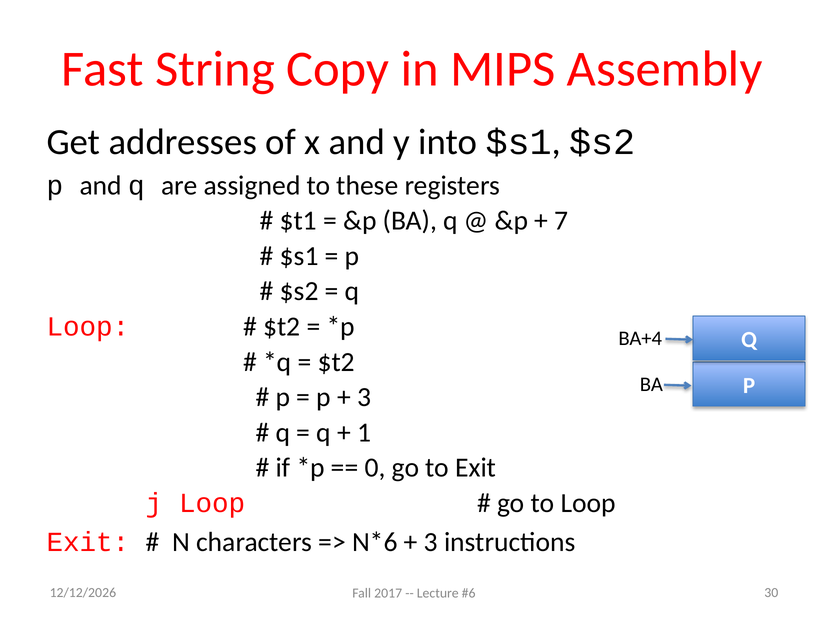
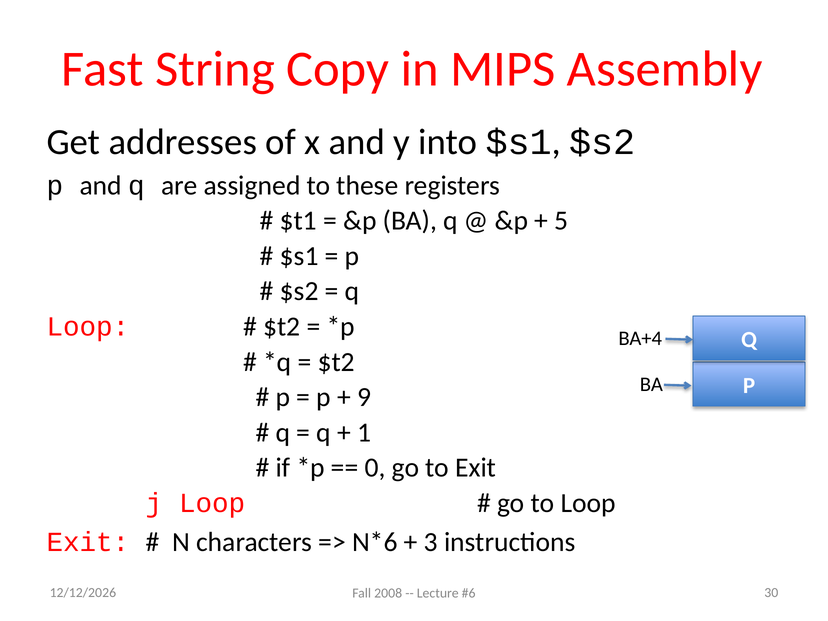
7: 7 -> 5
3 at (364, 397): 3 -> 9
2017: 2017 -> 2008
